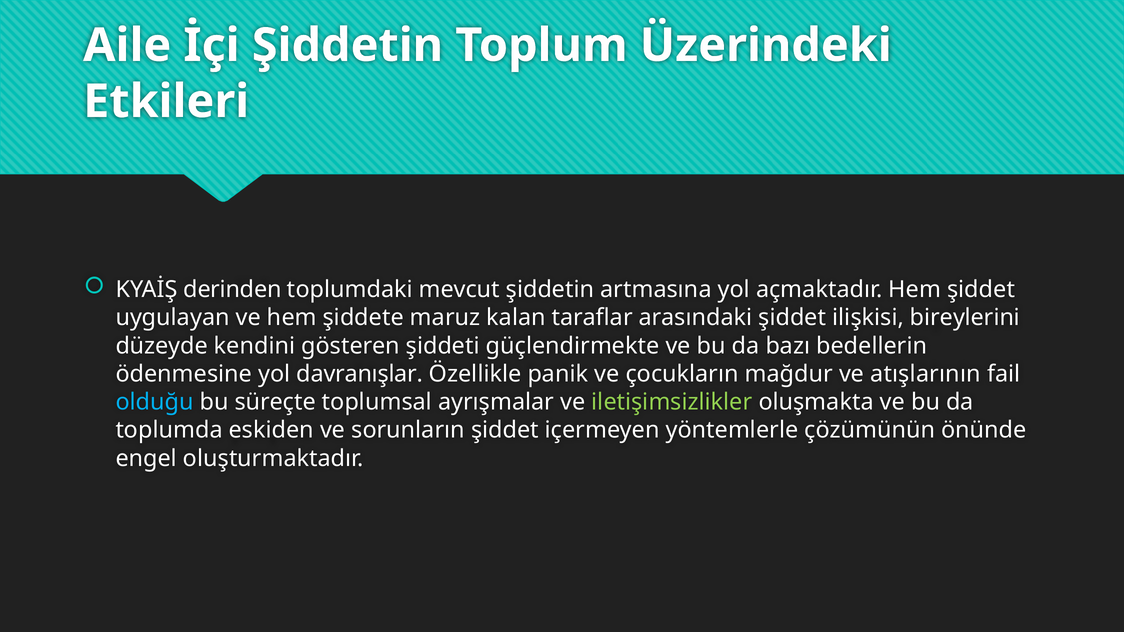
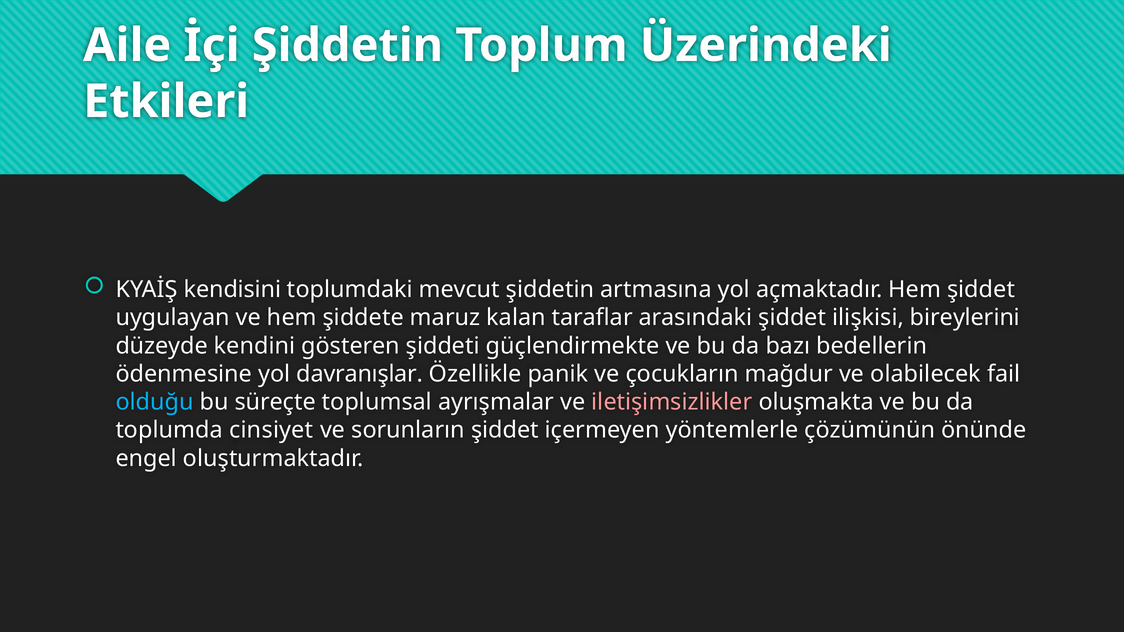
derinden: derinden -> kendisini
atışlarının: atışlarının -> olabilecek
iletişimsizlikler colour: light green -> pink
eskiden: eskiden -> cinsiyet
